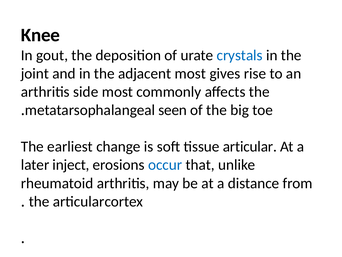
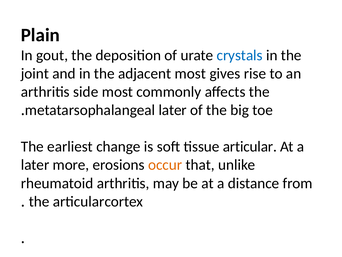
Knee: Knee -> Plain
metatarsophalangeal seen: seen -> later
inject: inject -> more
occur colour: blue -> orange
